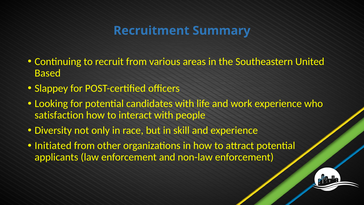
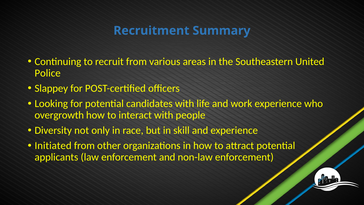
Based: Based -> Police
satisfaction: satisfaction -> overgrowth
